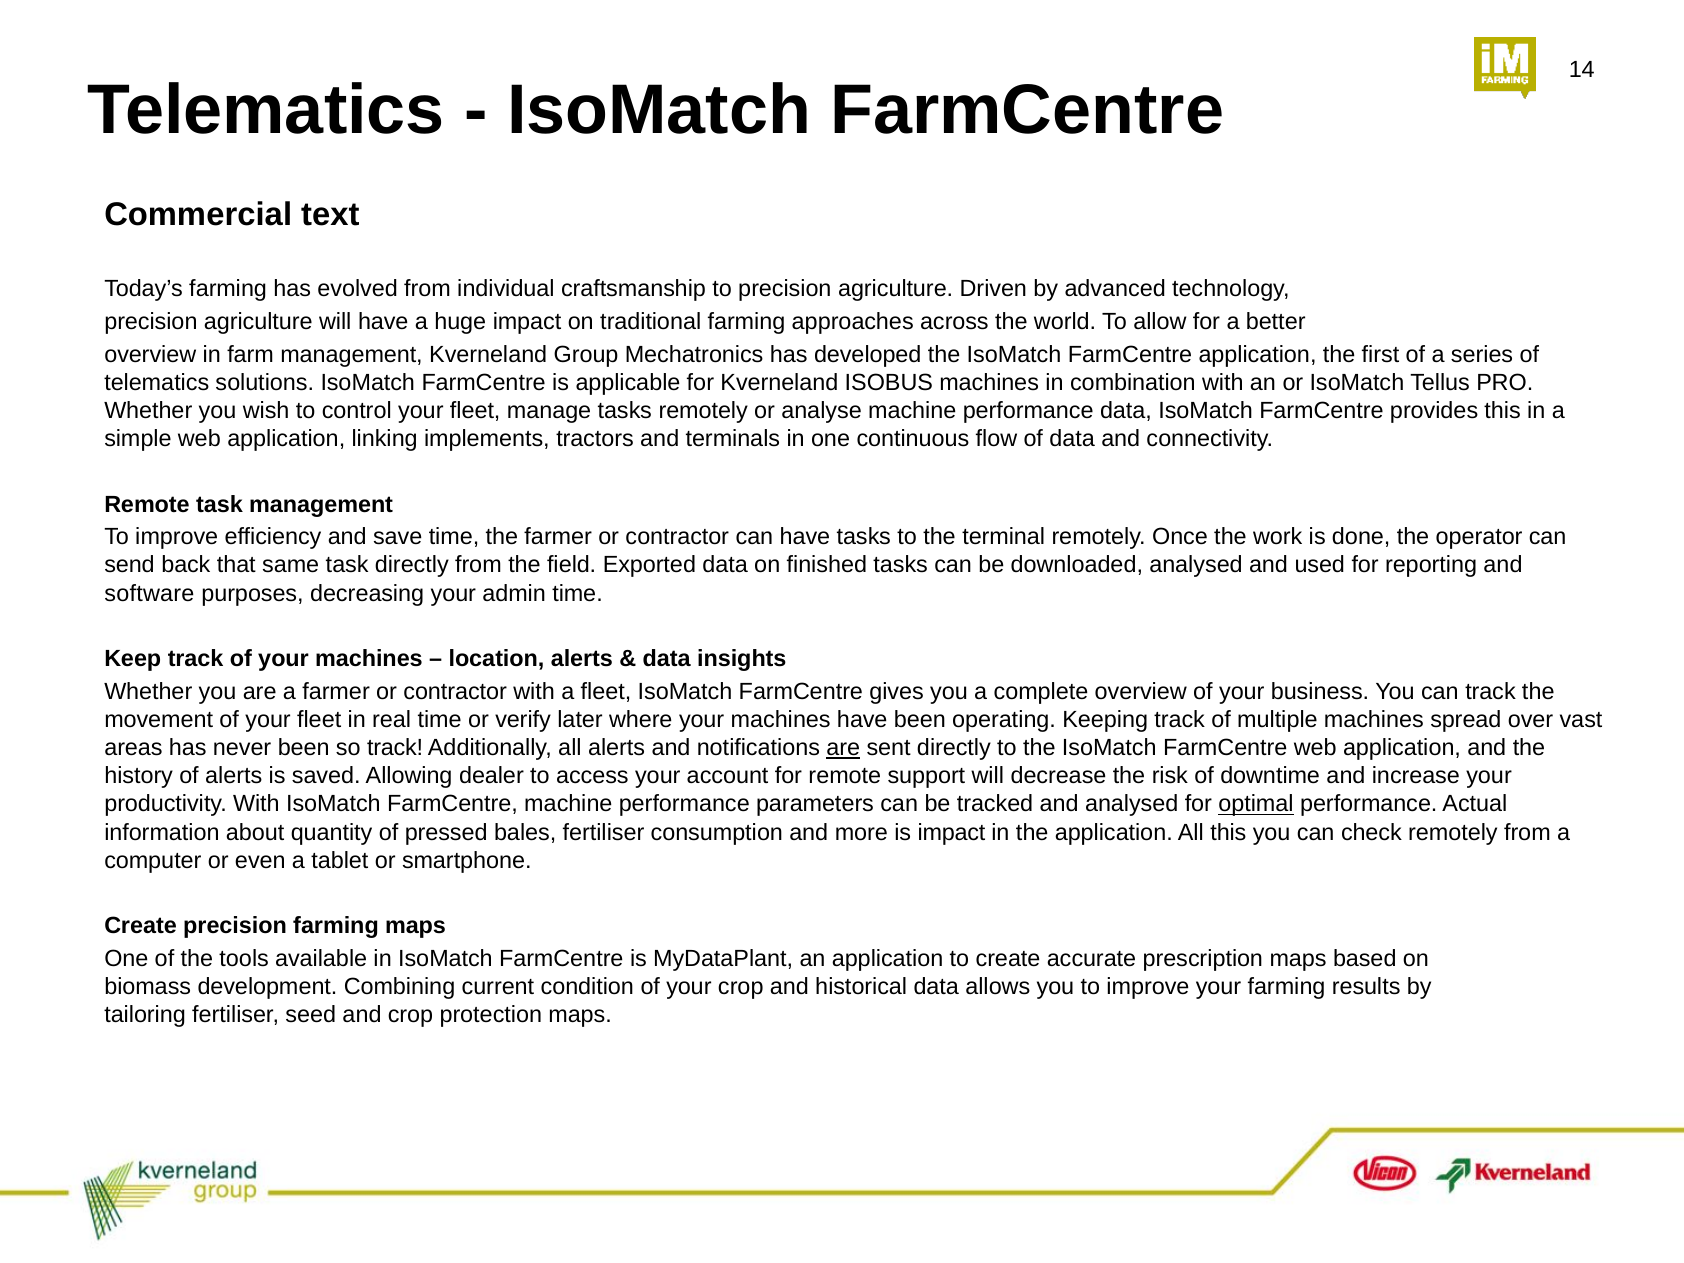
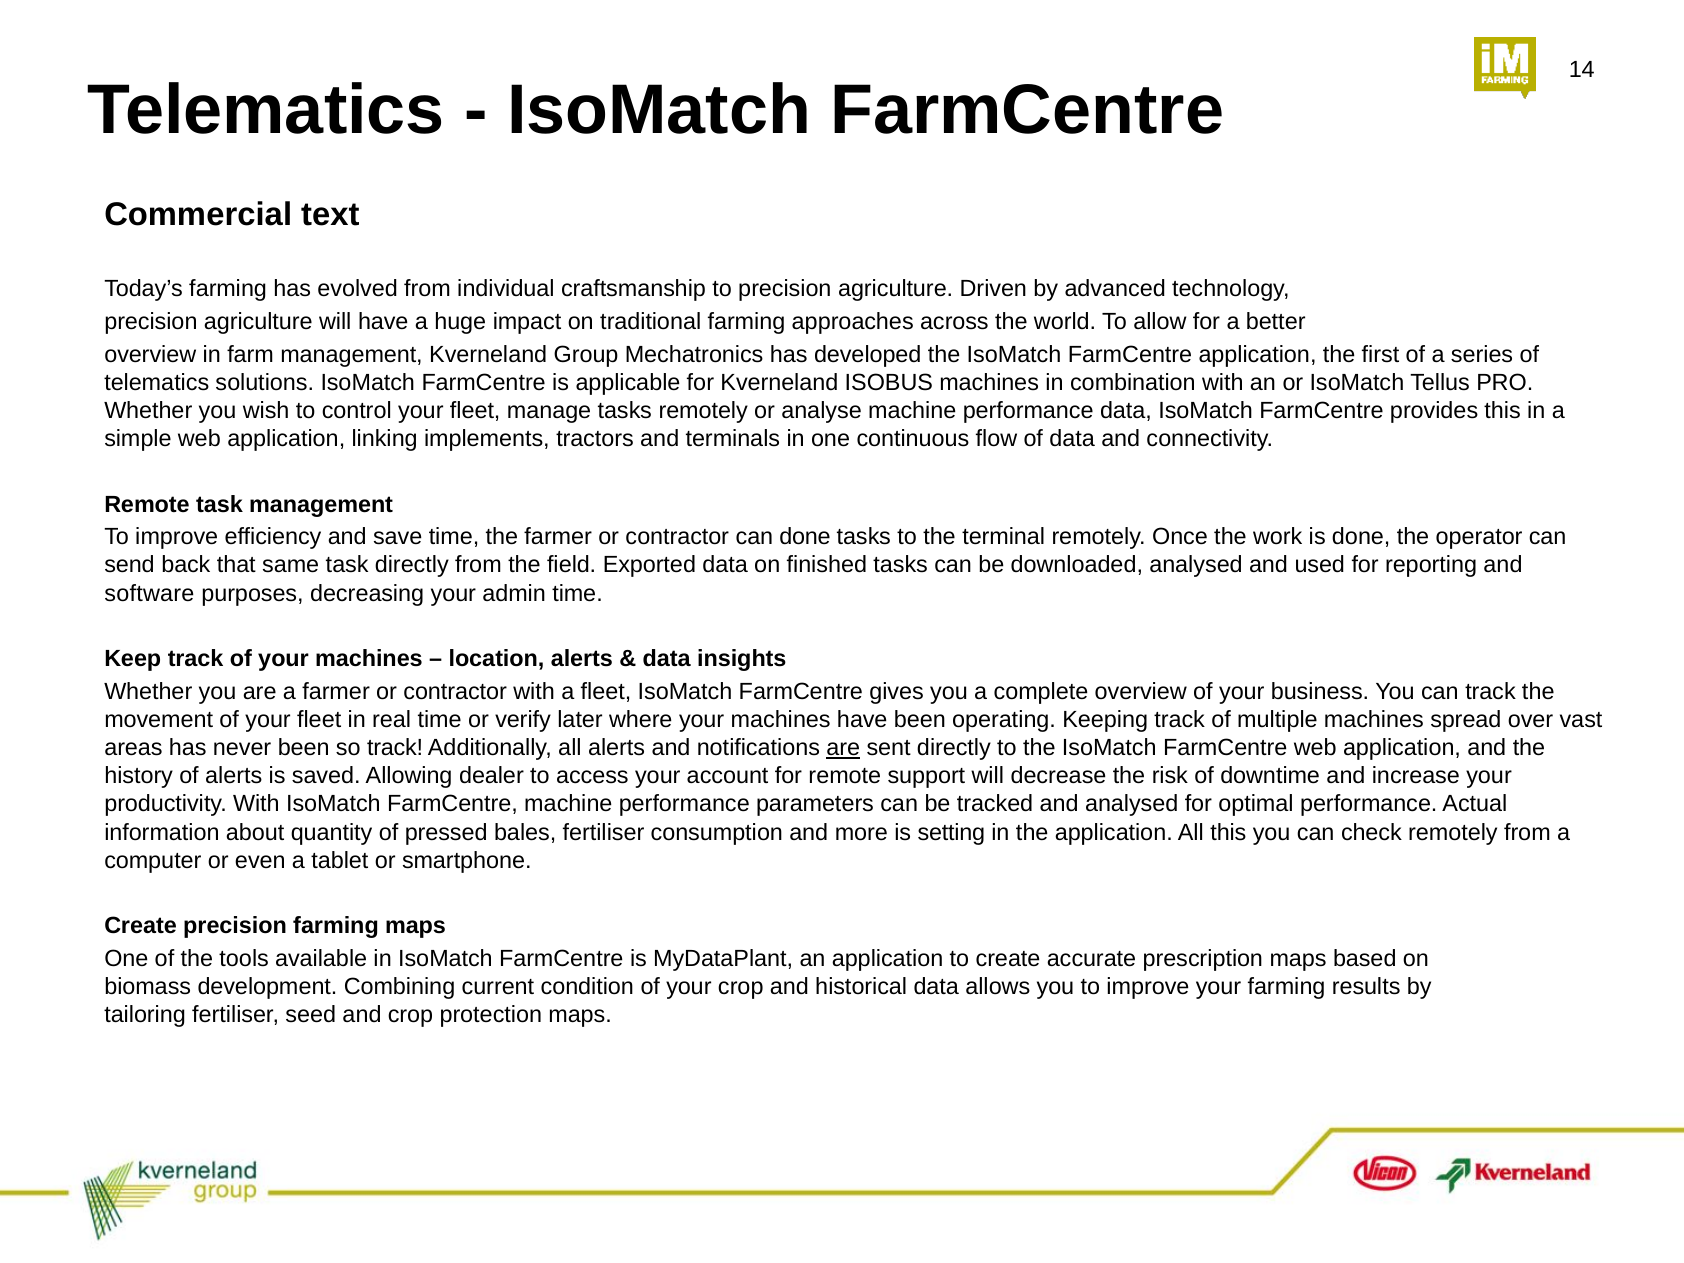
can have: have -> done
optimal underline: present -> none
is impact: impact -> setting
